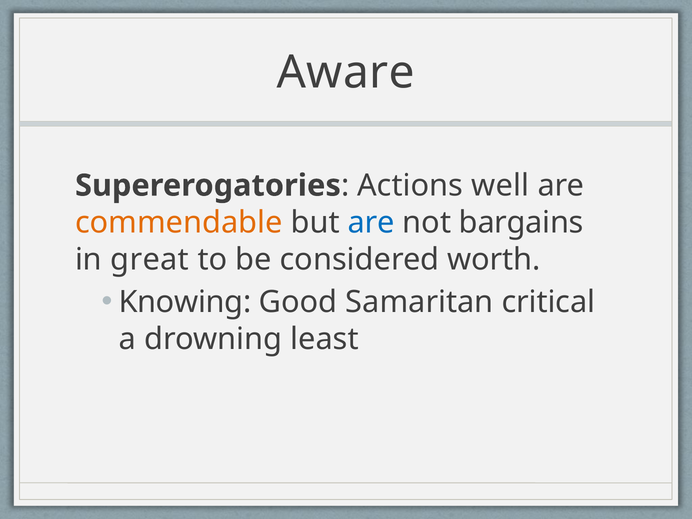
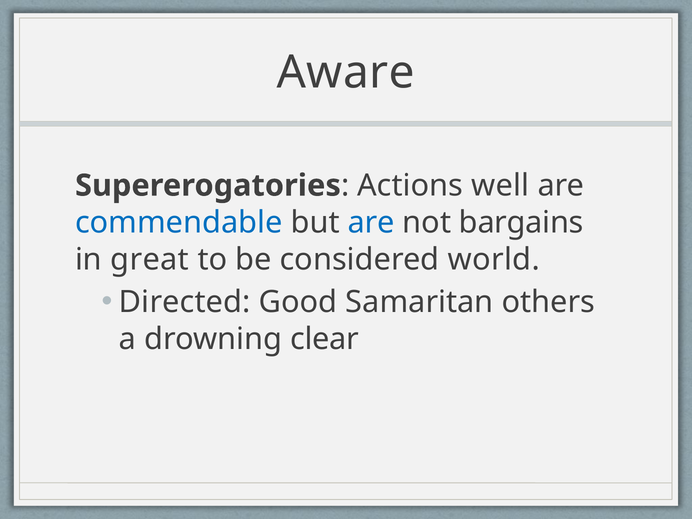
commendable colour: orange -> blue
worth: worth -> world
Knowing: Knowing -> Directed
critical: critical -> others
least: least -> clear
